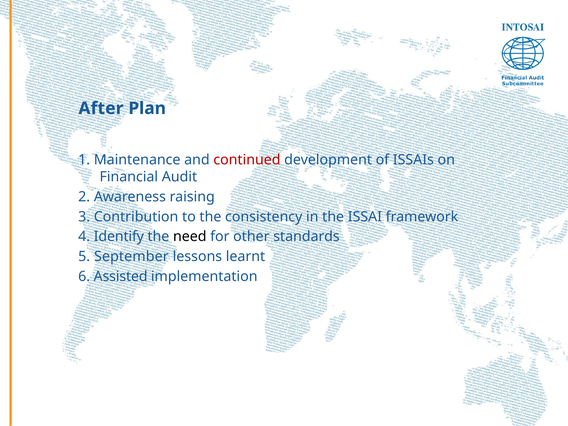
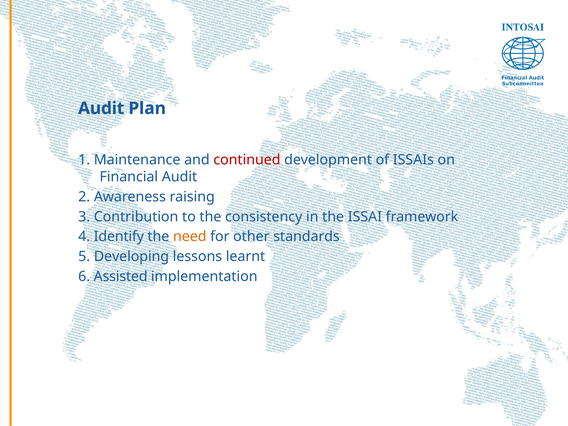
After at (101, 108): After -> Audit
need colour: black -> orange
September: September -> Developing
